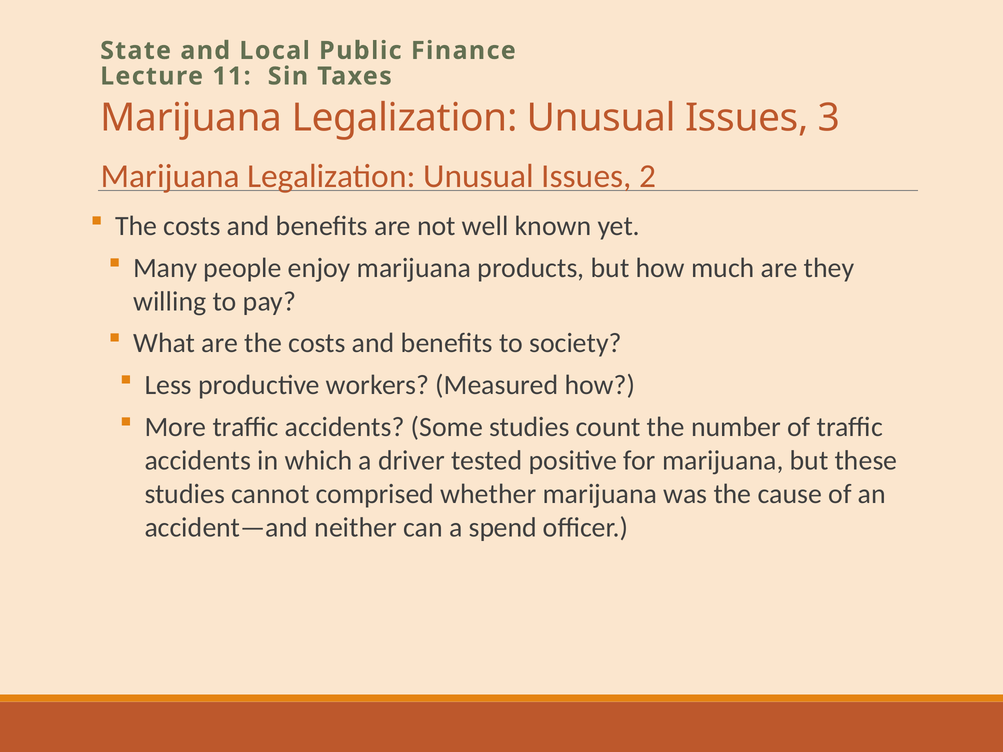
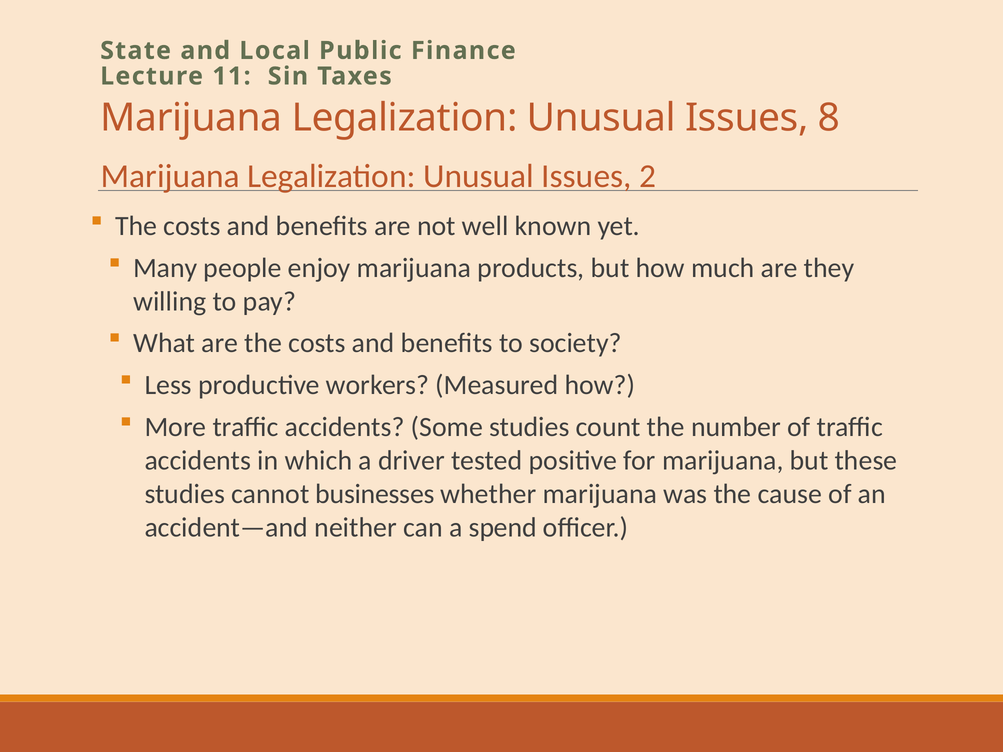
3: 3 -> 8
comprised: comprised -> businesses
